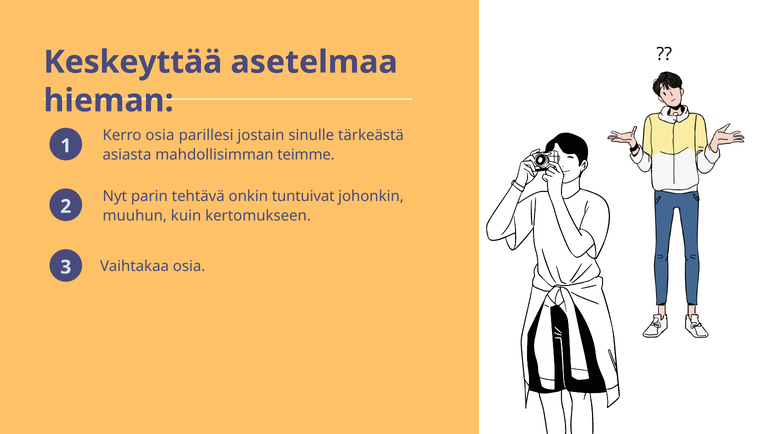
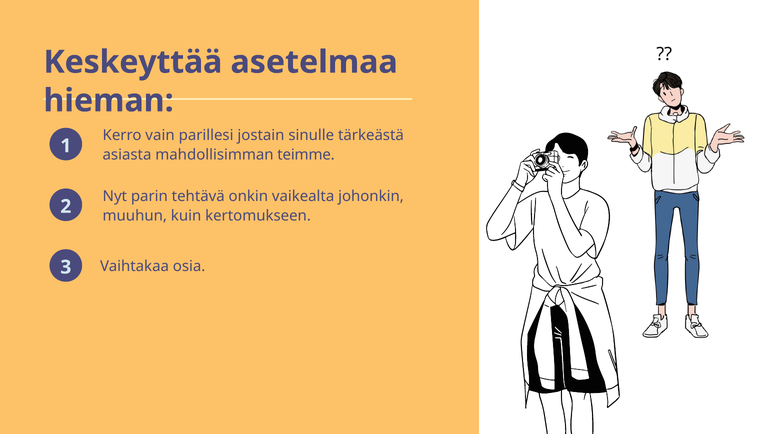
Kerro osia: osia -> vain
tuntuivat: tuntuivat -> vaikealta
